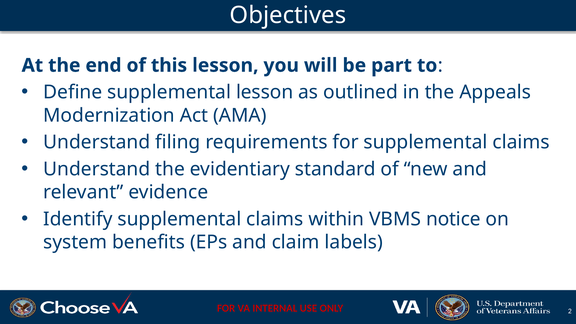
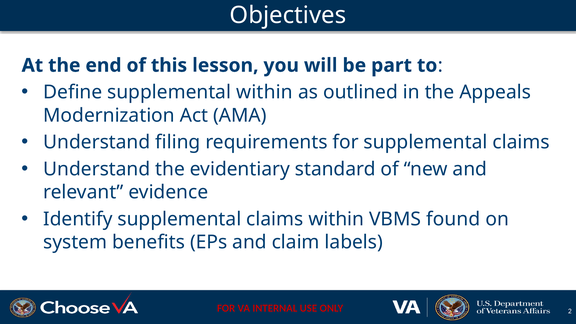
supplemental lesson: lesson -> within
notice: notice -> found
